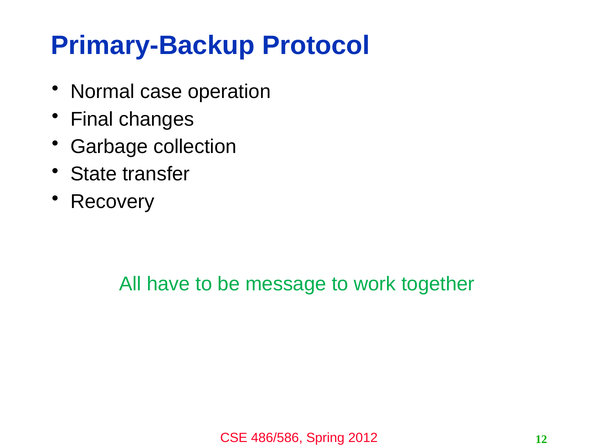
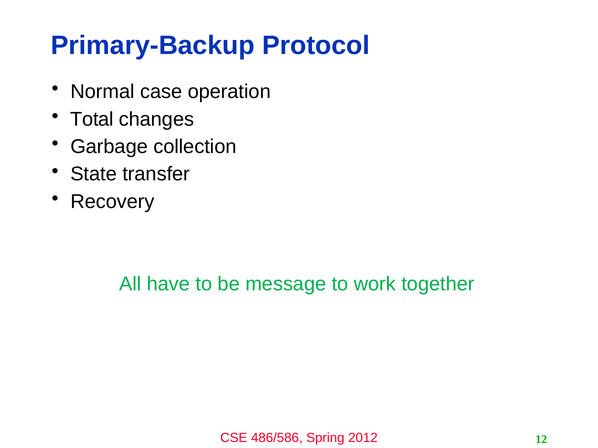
Final: Final -> Total
